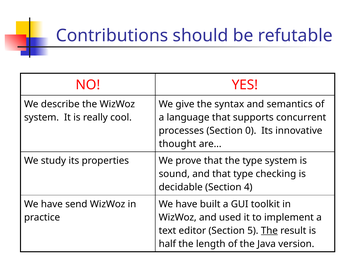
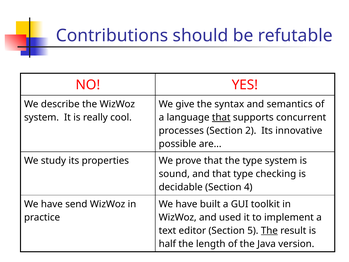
that at (221, 117) underline: none -> present
0: 0 -> 2
thought: thought -> possible
